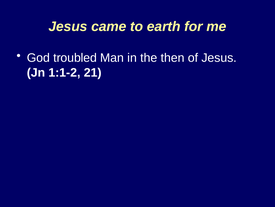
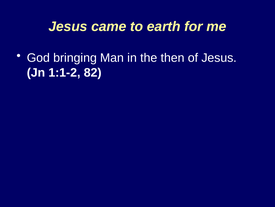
troubled: troubled -> bringing
21: 21 -> 82
